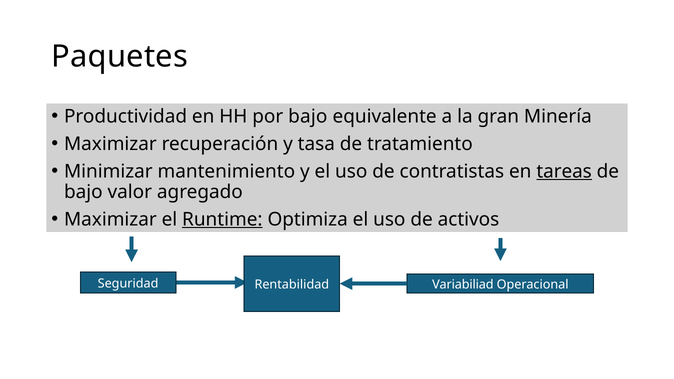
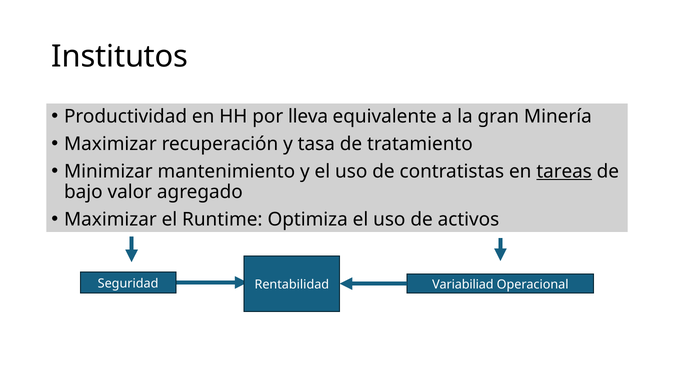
Paquetes: Paquetes -> Institutos
por bajo: bajo -> lleva
Runtime underline: present -> none
